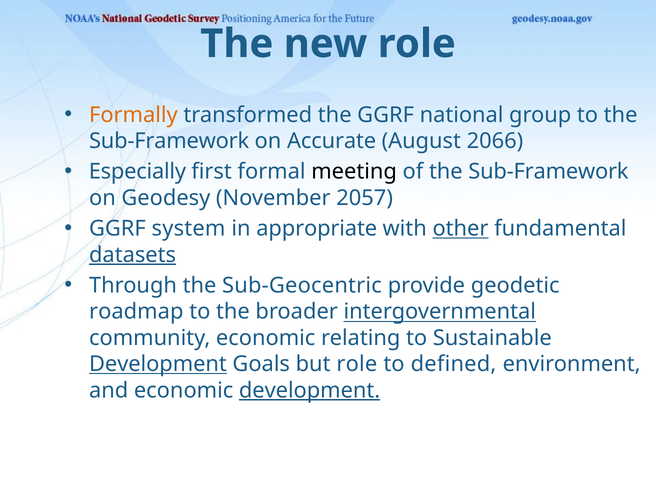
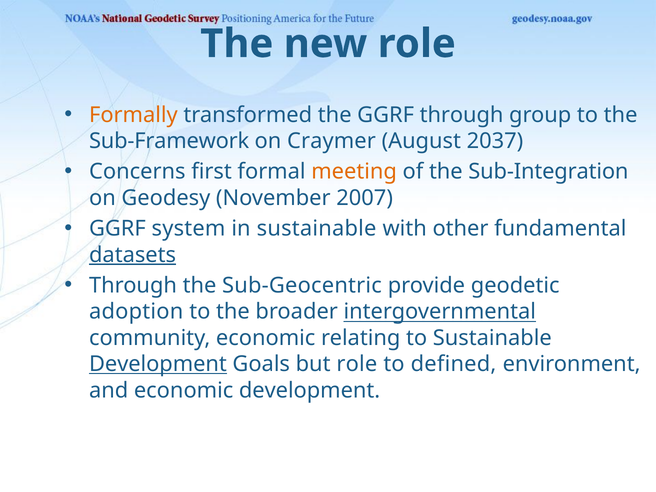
GGRF national: national -> through
Accurate: Accurate -> Craymer
2066: 2066 -> 2037
Especially: Especially -> Concerns
meeting colour: black -> orange
of the Sub-Framework: Sub-Framework -> Sub-Integration
2057: 2057 -> 2007
in appropriate: appropriate -> sustainable
other underline: present -> none
roadmap: roadmap -> adoption
development at (310, 390) underline: present -> none
